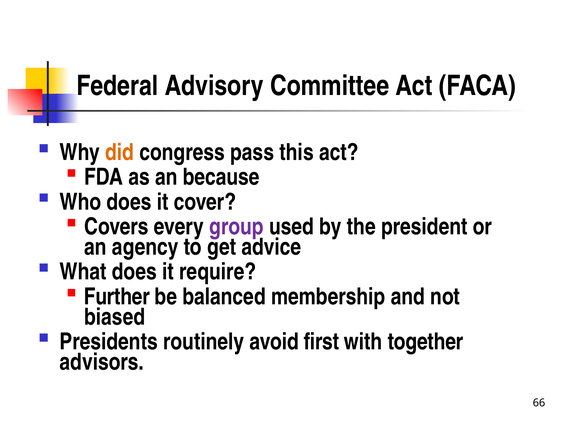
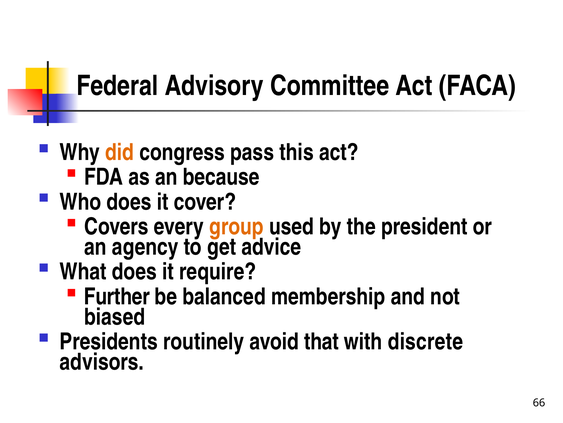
group colour: purple -> orange
first: first -> that
together: together -> discrete
